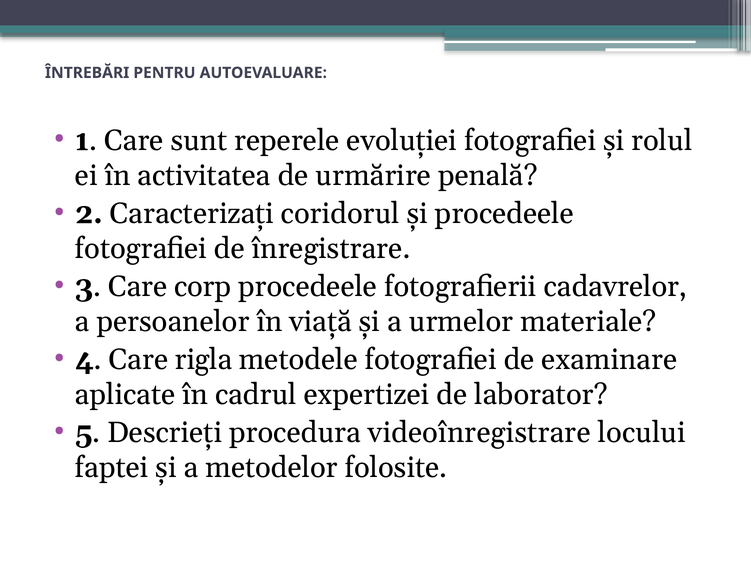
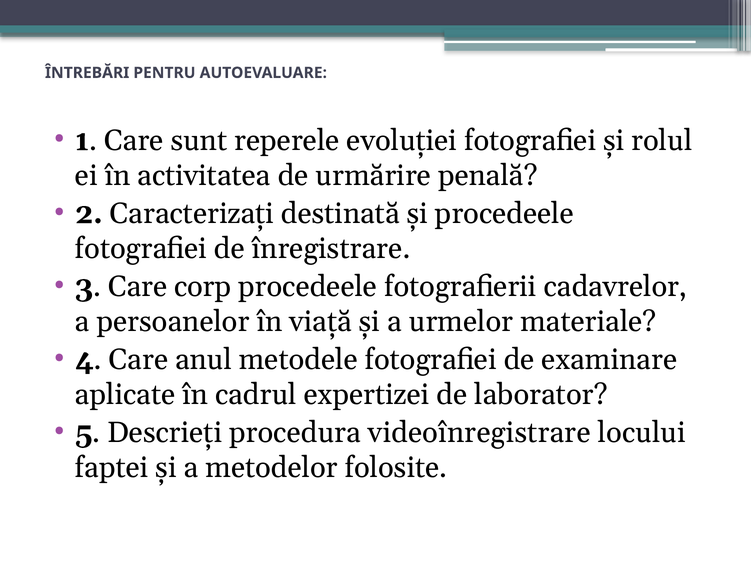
coridorul: coridorul -> destinată
rigla: rigla -> anul
